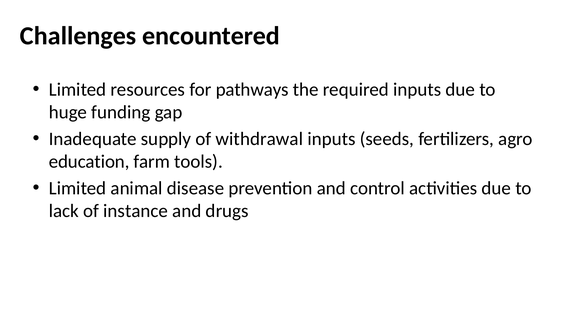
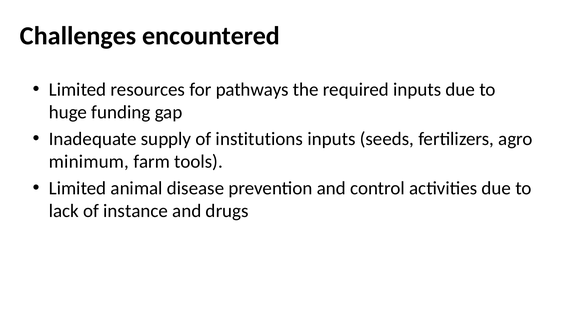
withdrawal: withdrawal -> institutions
education: education -> minimum
